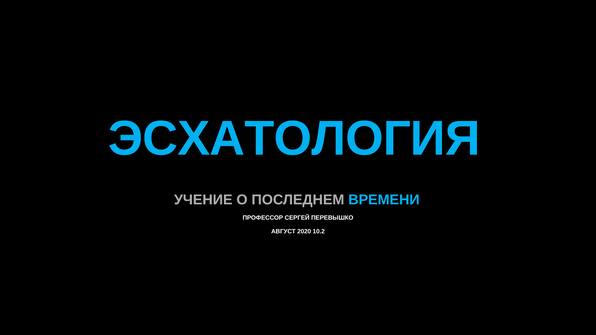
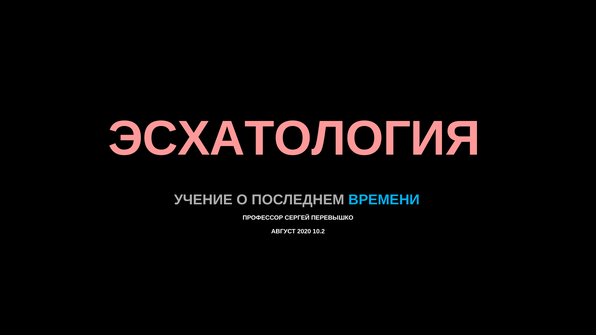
ЭСХАТОЛОГИЯ colour: light blue -> pink
